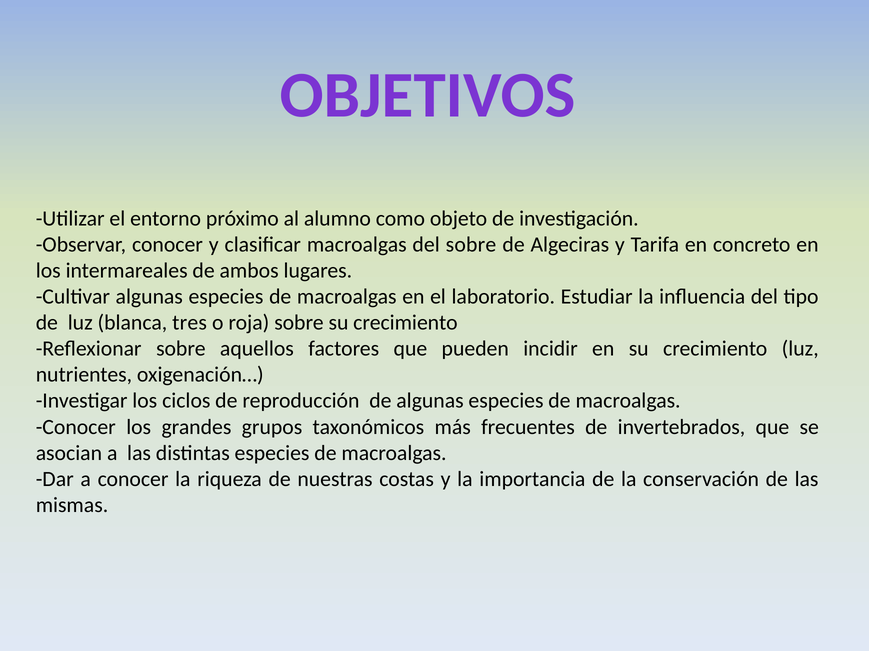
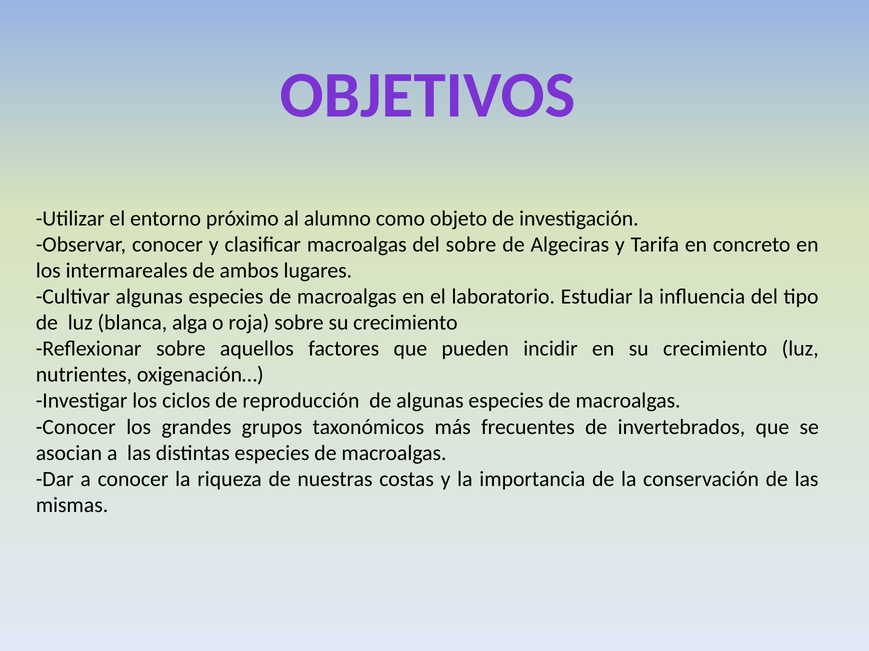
tres: tres -> alga
